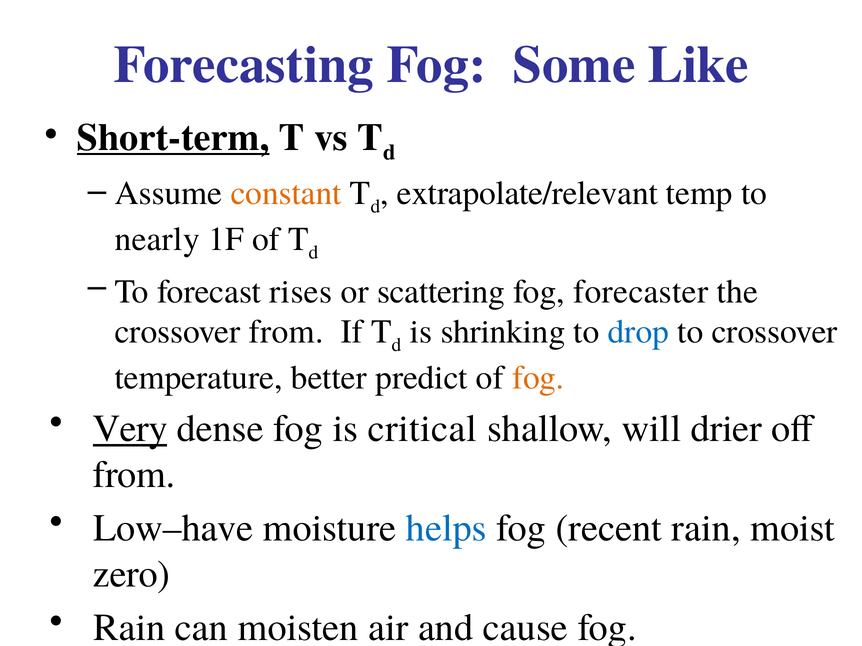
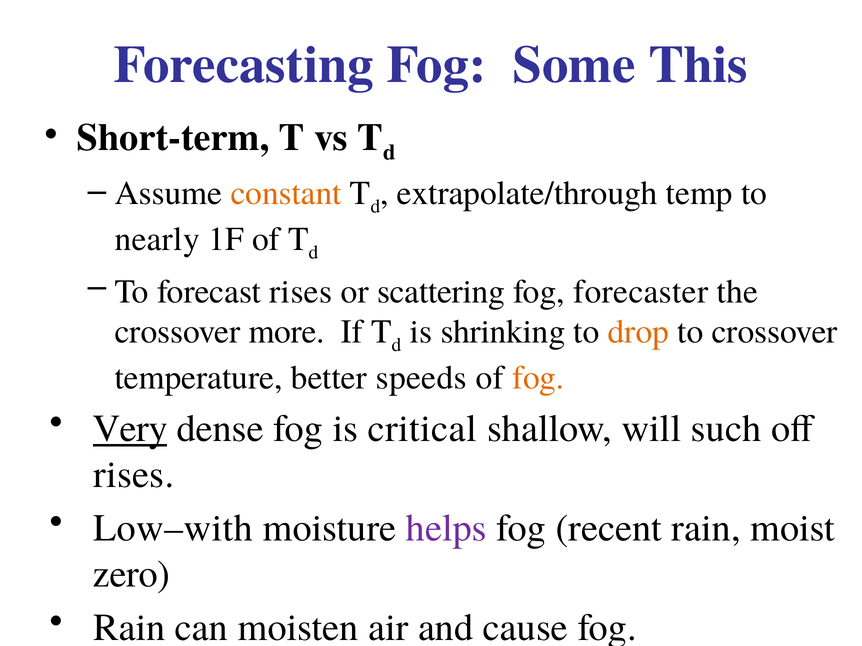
Like: Like -> This
Short-term underline: present -> none
extrapolate/relevant: extrapolate/relevant -> extrapolate/through
crossover from: from -> more
drop colour: blue -> orange
predict: predict -> speeds
drier: drier -> such
from at (134, 475): from -> rises
Low–have: Low–have -> Low–with
helps colour: blue -> purple
